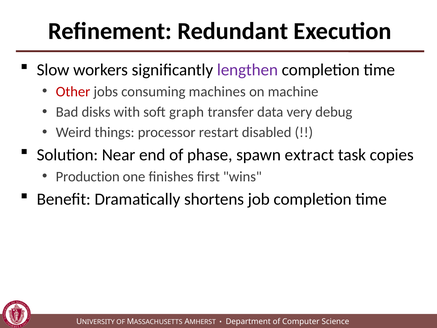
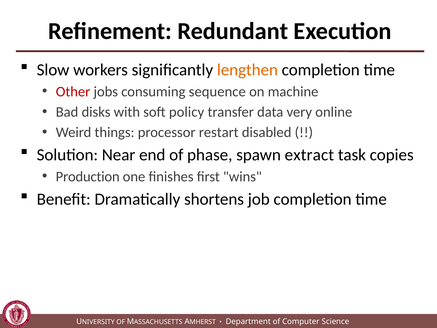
lengthen colour: purple -> orange
machines: machines -> sequence
graph: graph -> policy
debug: debug -> online
